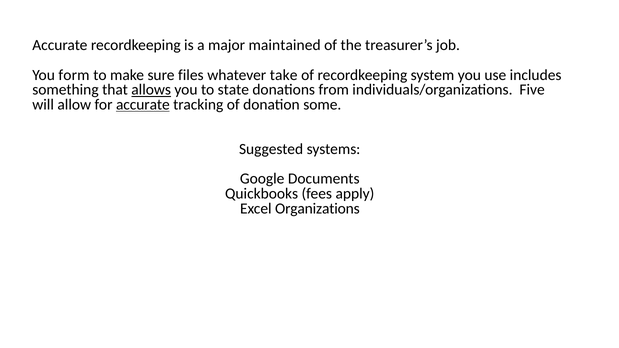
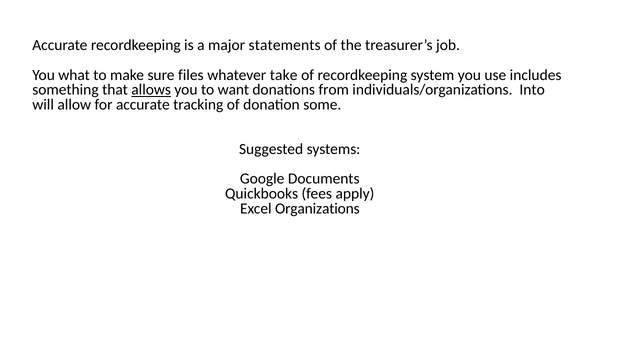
maintained: maintained -> statements
form: form -> what
state: state -> want
Five: Five -> Into
accurate at (143, 105) underline: present -> none
